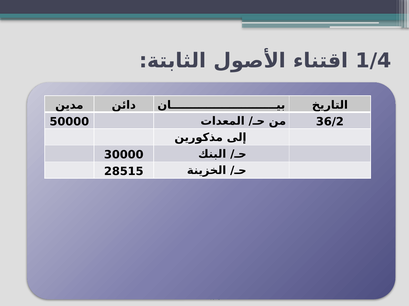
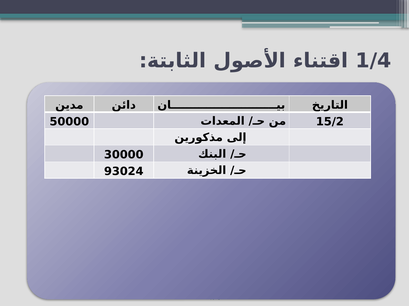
36/2: 36/2 -> 15/2
28515: 28515 -> 93024
